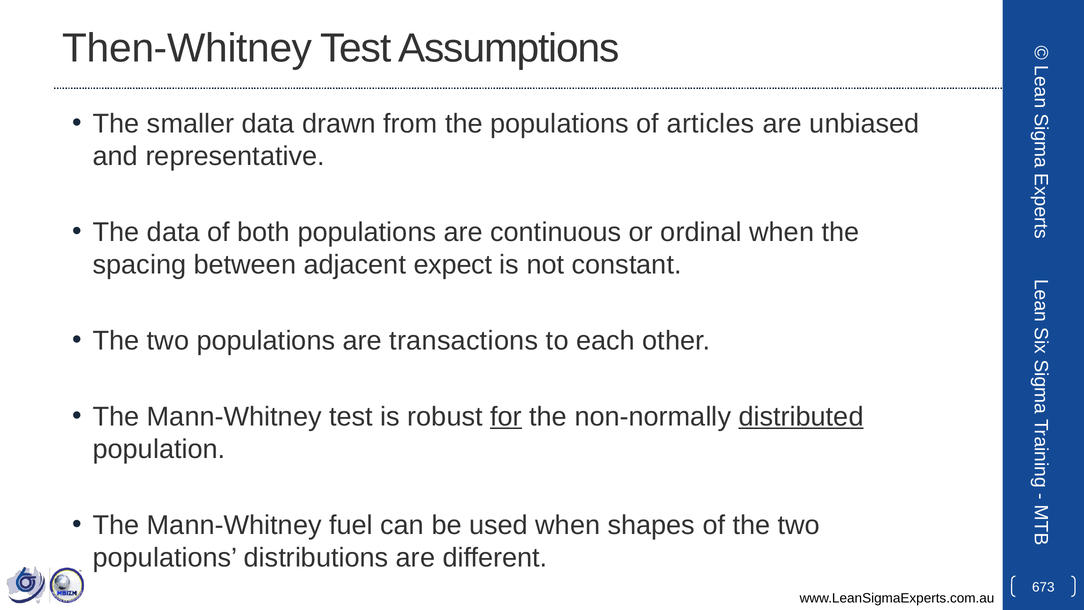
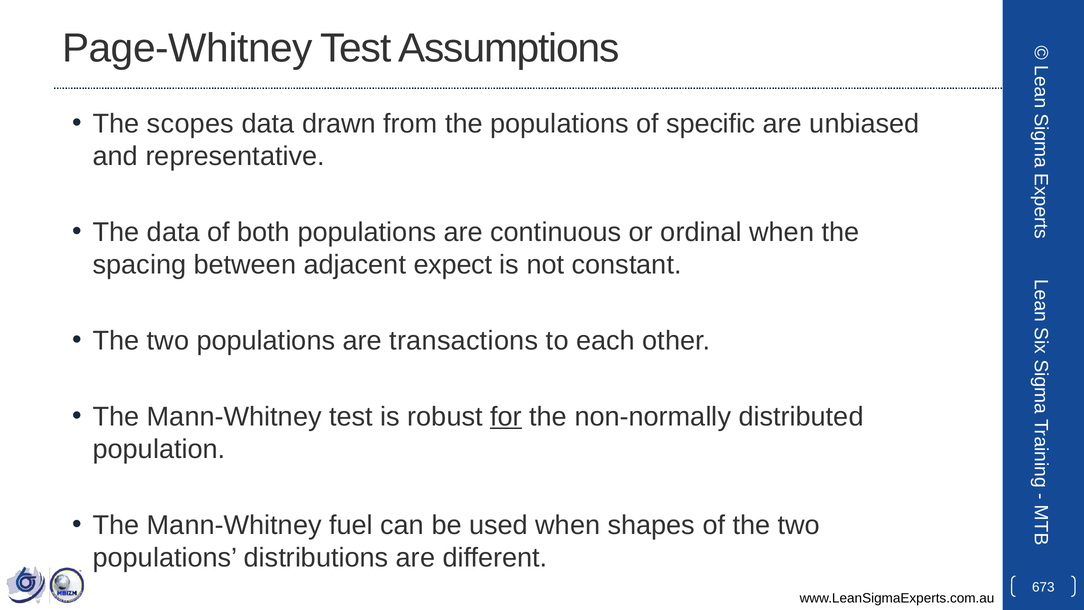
Then-Whitney: Then-Whitney -> Page-Whitney
smaller: smaller -> scopes
articles: articles -> specific
distributed underline: present -> none
